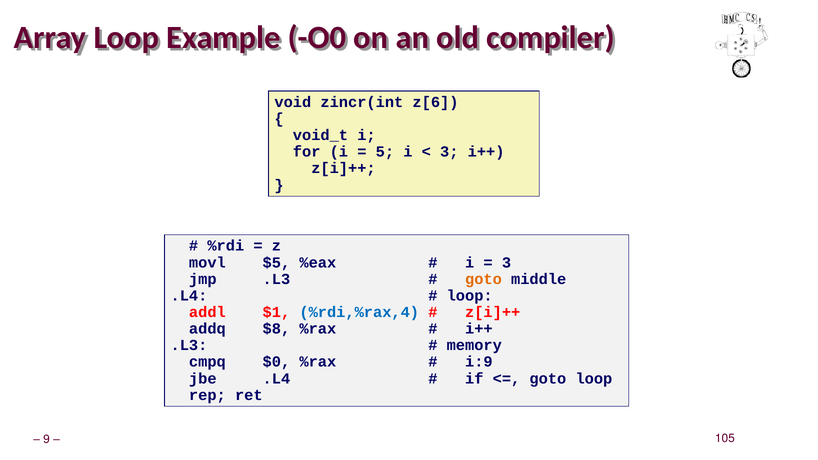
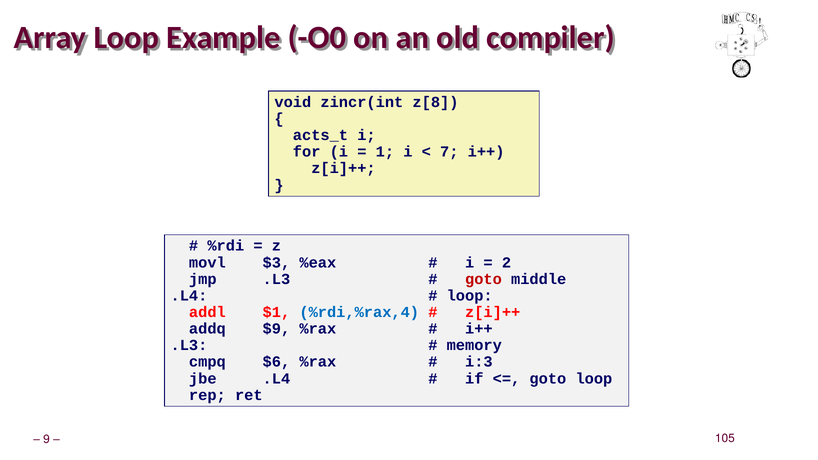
z[6: z[6 -> z[8
void_t: void_t -> acts_t
5: 5 -> 1
3 at (449, 152): 3 -> 7
$5: $5 -> $3
3 at (506, 263): 3 -> 2
goto at (483, 279) colour: orange -> red
$8: $8 -> $9
$0: $0 -> $6
i:9: i:9 -> i:3
